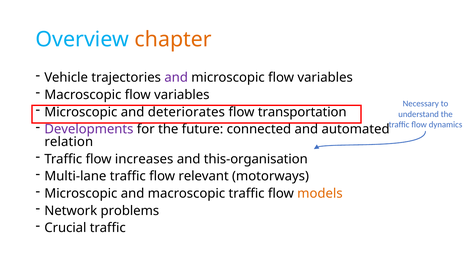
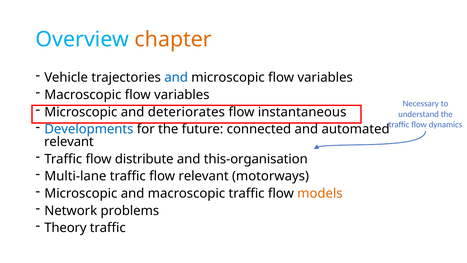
and at (176, 78) colour: purple -> blue
transportation: transportation -> instantaneous
Developments colour: purple -> blue
relation at (69, 142): relation -> relevant
increases: increases -> distribute
Crucial: Crucial -> Theory
